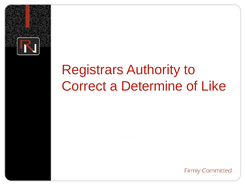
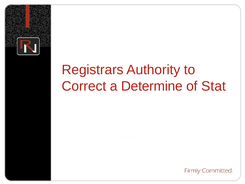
Like: Like -> Stat
